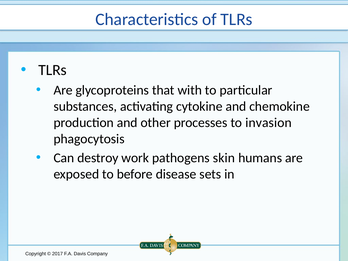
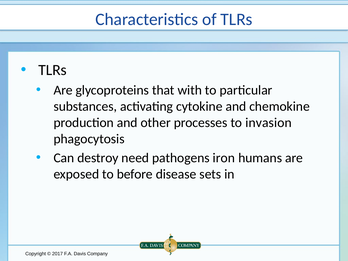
work: work -> need
skin: skin -> iron
